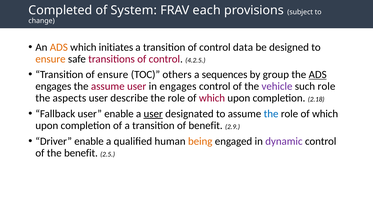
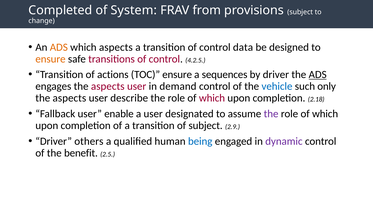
each: each -> from
which initiates: initiates -> aspects
of ensure: ensure -> actions
TOC others: others -> ensure
by group: group -> driver
engages the assume: assume -> aspects
in engages: engages -> demand
vehicle colour: purple -> blue
such role: role -> only
user at (153, 114) underline: present -> none
the at (271, 114) colour: blue -> purple
of benefit: benefit -> subject
Driver enable: enable -> others
being colour: orange -> blue
